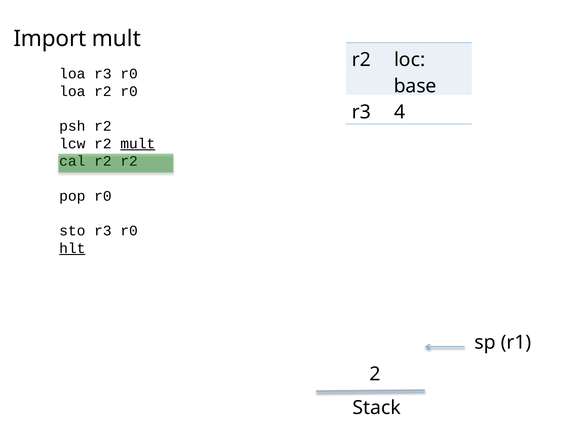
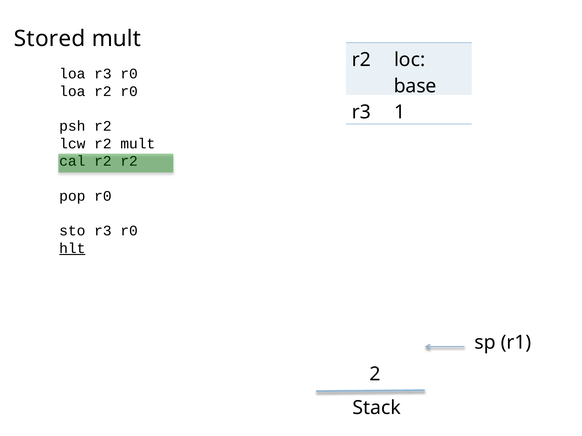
Import: Import -> Stored
4: 4 -> 1
mult at (138, 144) underline: present -> none
